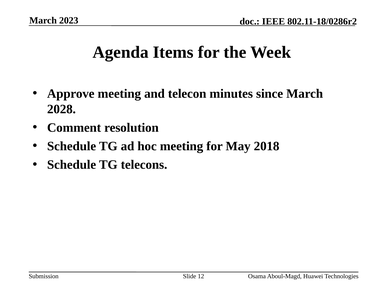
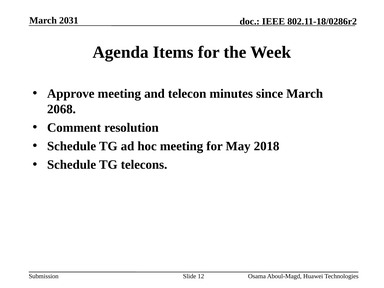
2023: 2023 -> 2031
2028: 2028 -> 2068
